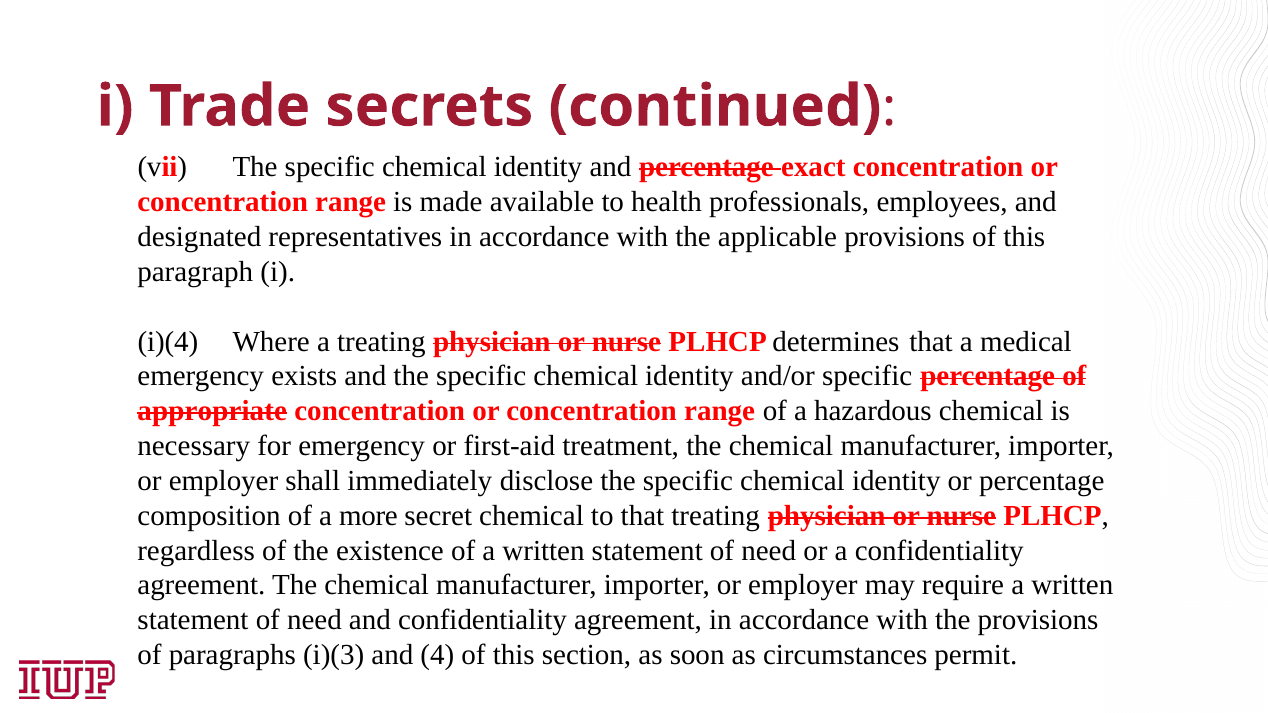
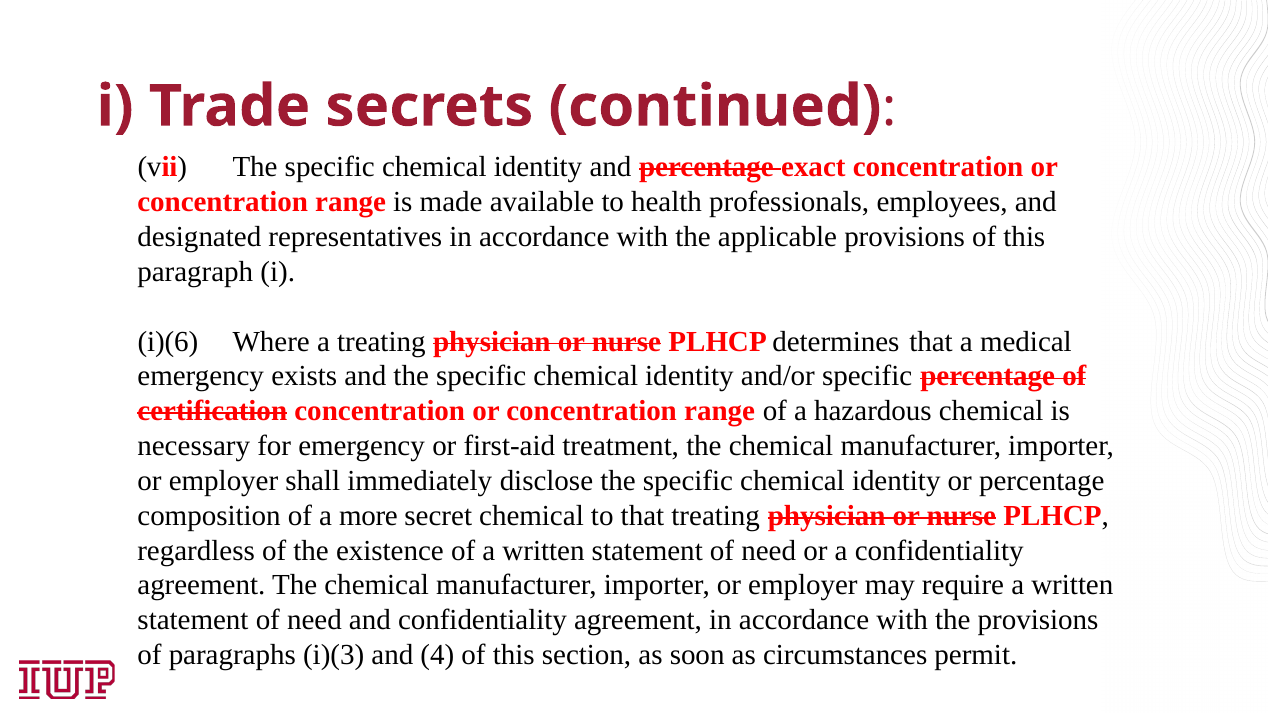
i)(4: i)(4 -> i)(6
appropriate: appropriate -> certification
